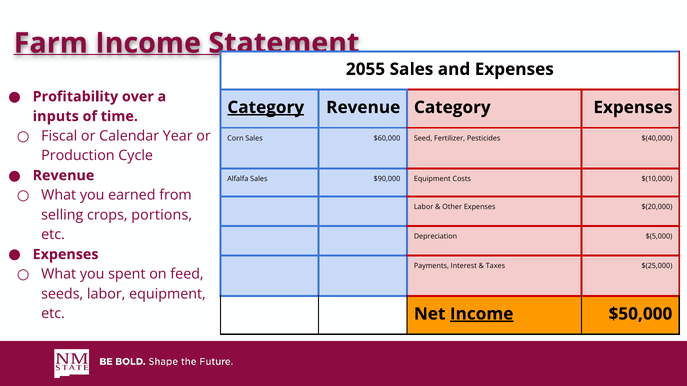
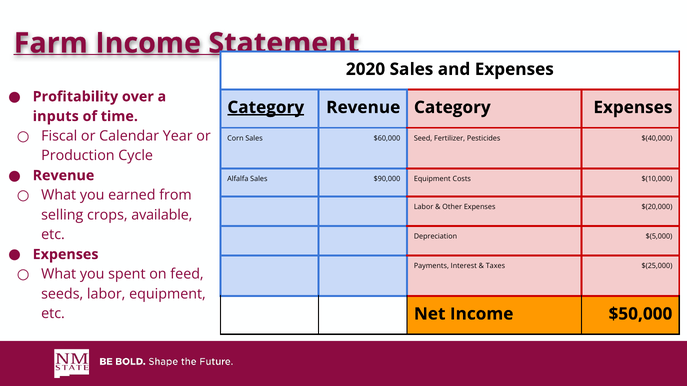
2055: 2055 -> 2020
portions: portions -> available
Income at (482, 314) underline: present -> none
